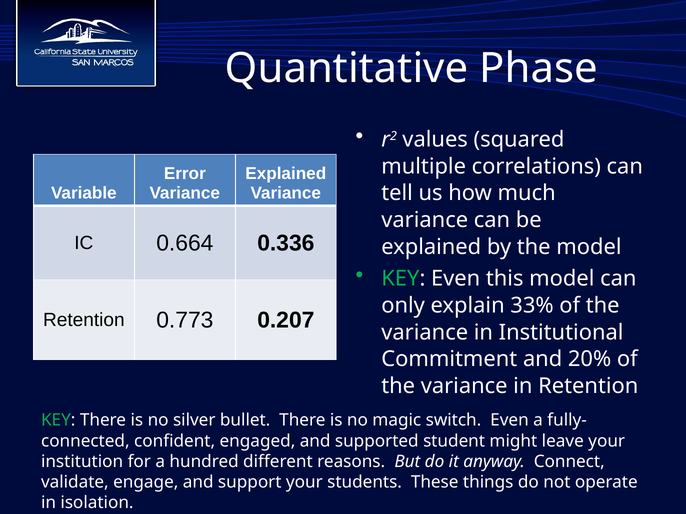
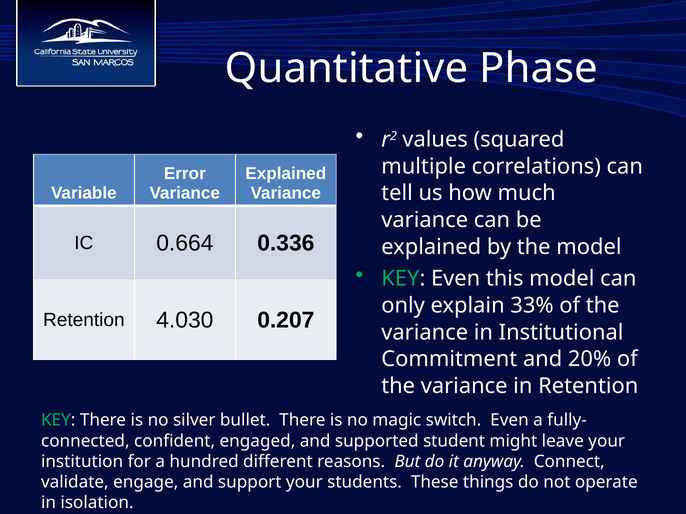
0.773: 0.773 -> 4.030
